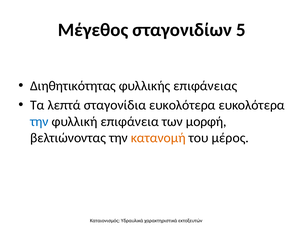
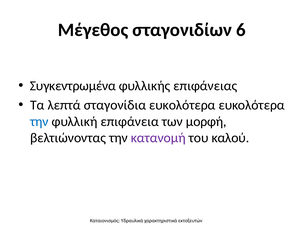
5: 5 -> 6
Διηθητικότητας: Διηθητικότητας -> Συγκεντρωμένα
κατανομή colour: orange -> purple
μέρος: μέρος -> καλού
